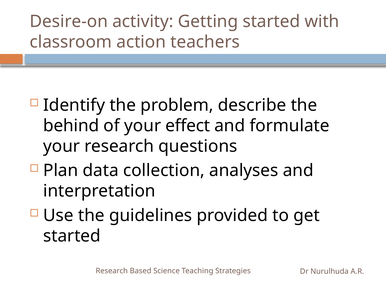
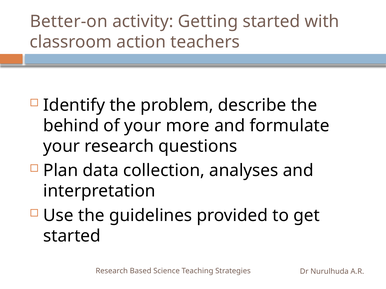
Desire-on: Desire-on -> Better-on
effect: effect -> more
